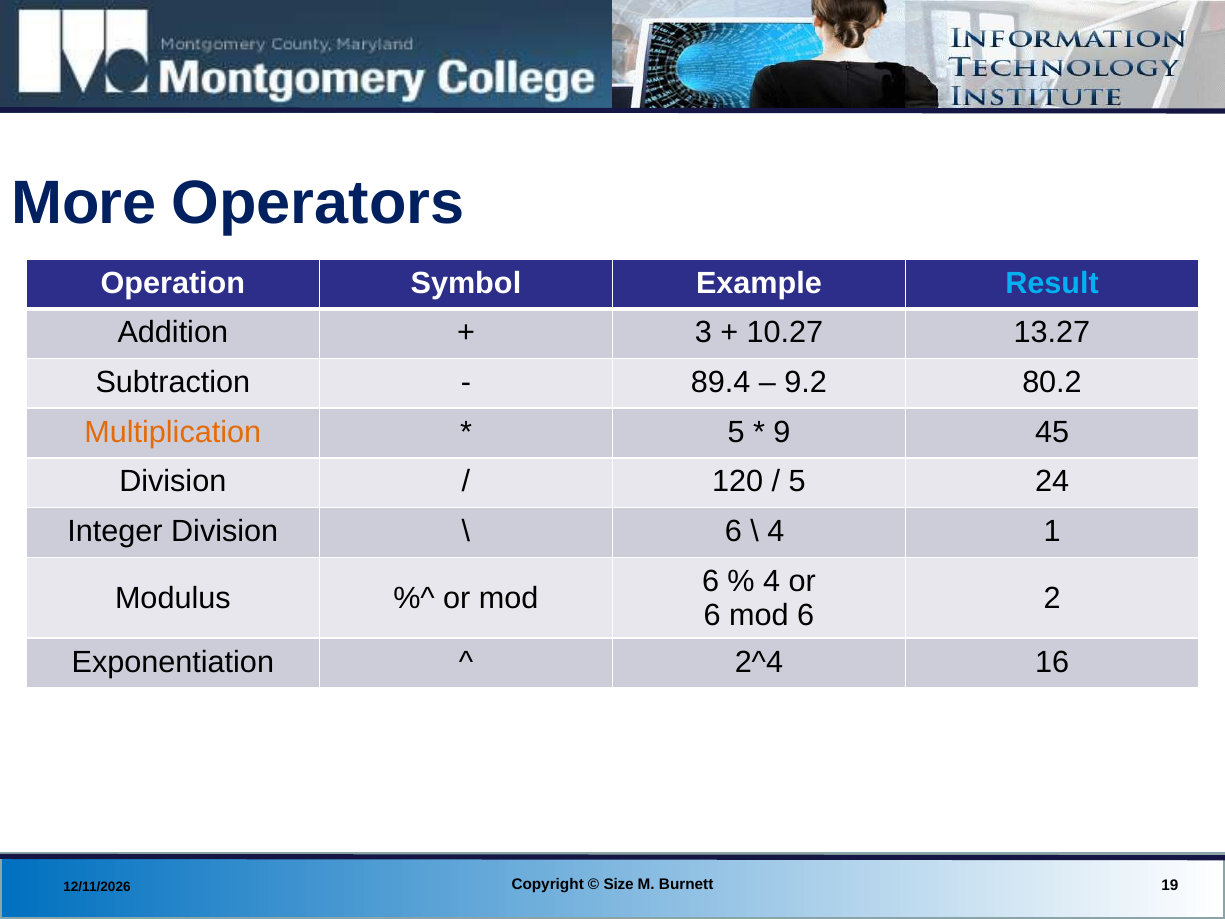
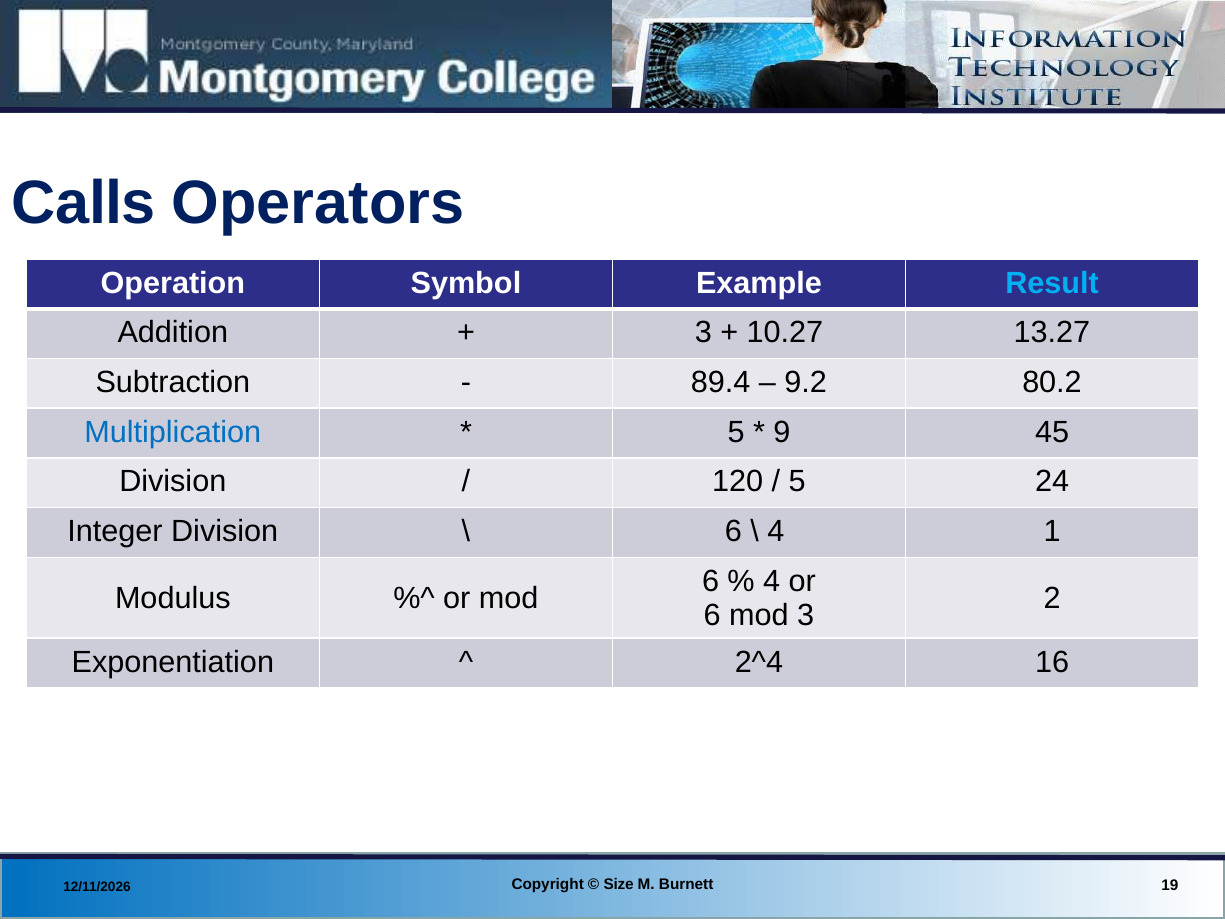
More: More -> Calls
Multiplication colour: orange -> blue
6 mod 6: 6 -> 3
